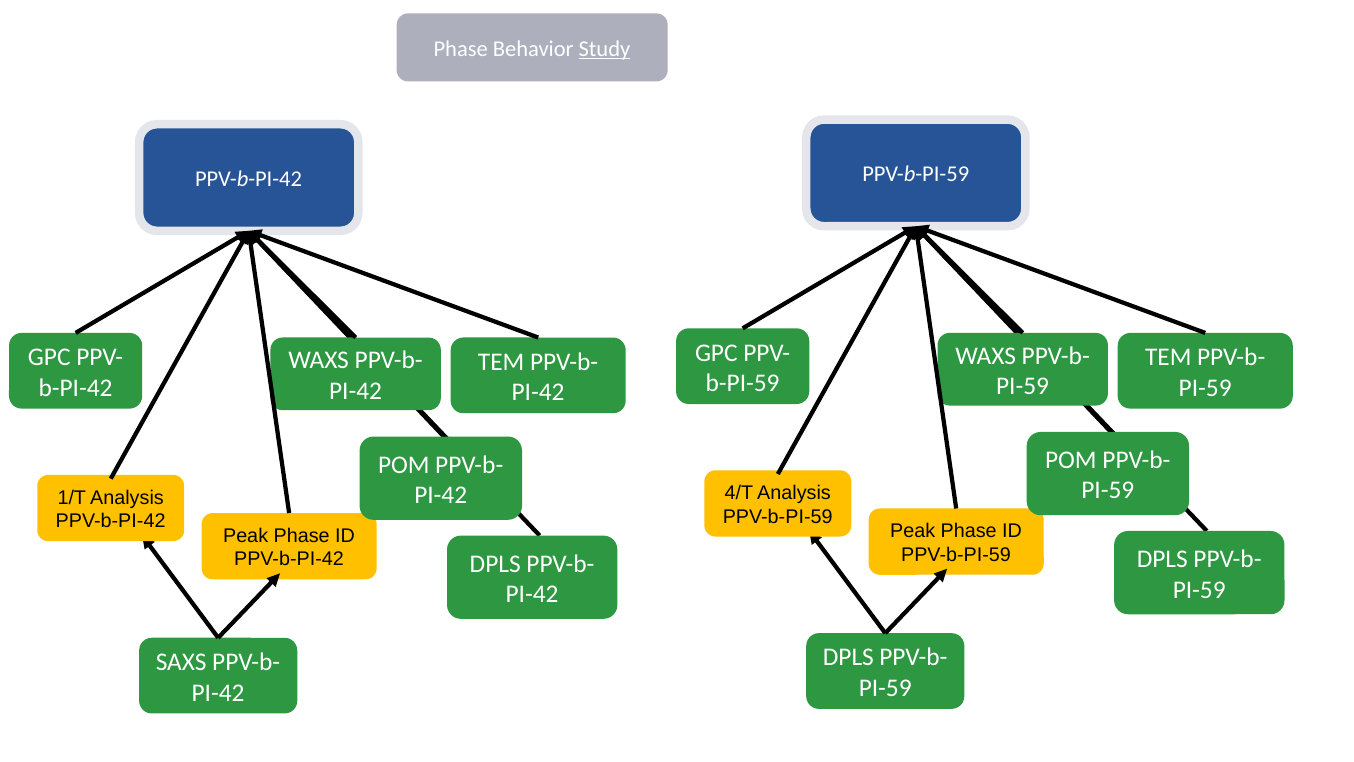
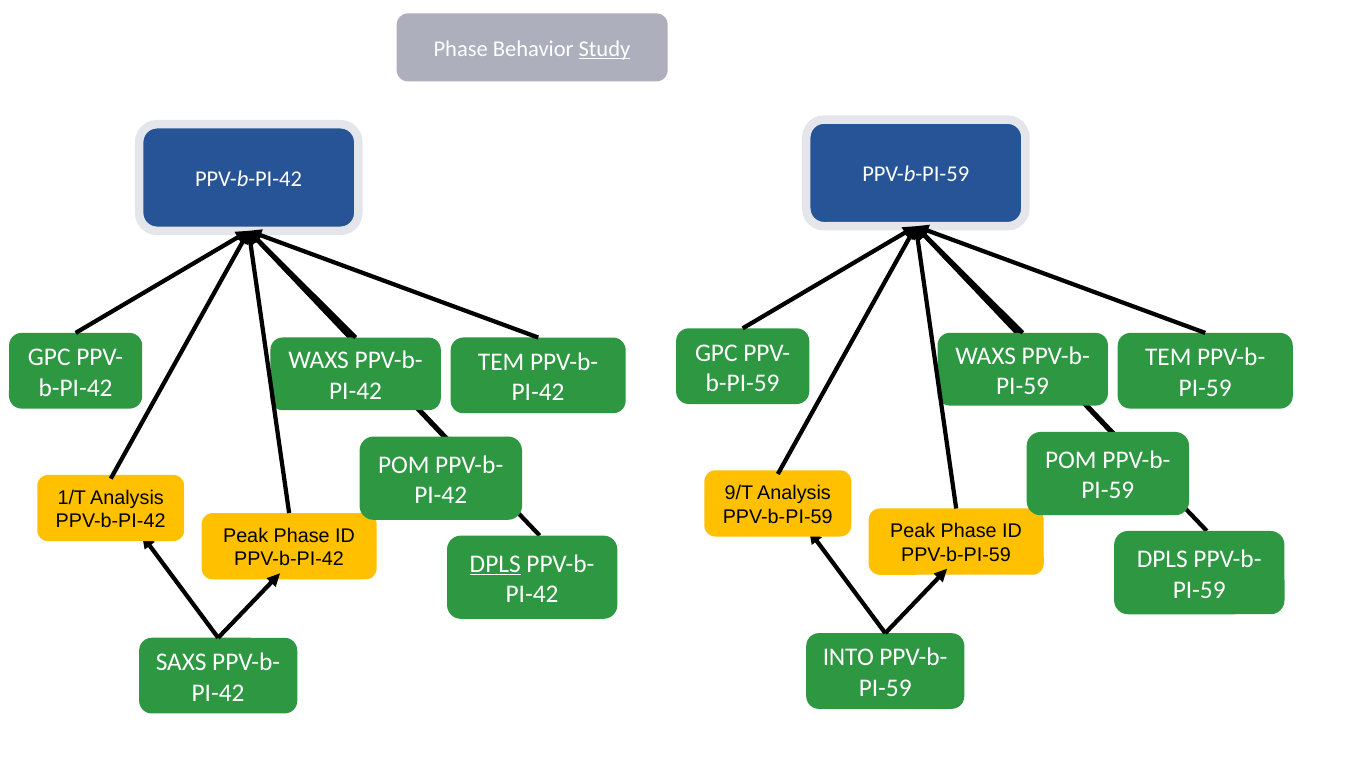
4/T: 4/T -> 9/T
DPLS at (495, 563) underline: none -> present
DPLS at (848, 657): DPLS -> INTO
